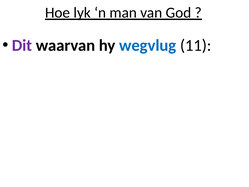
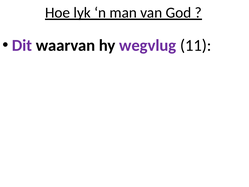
wegvlug colour: blue -> purple
